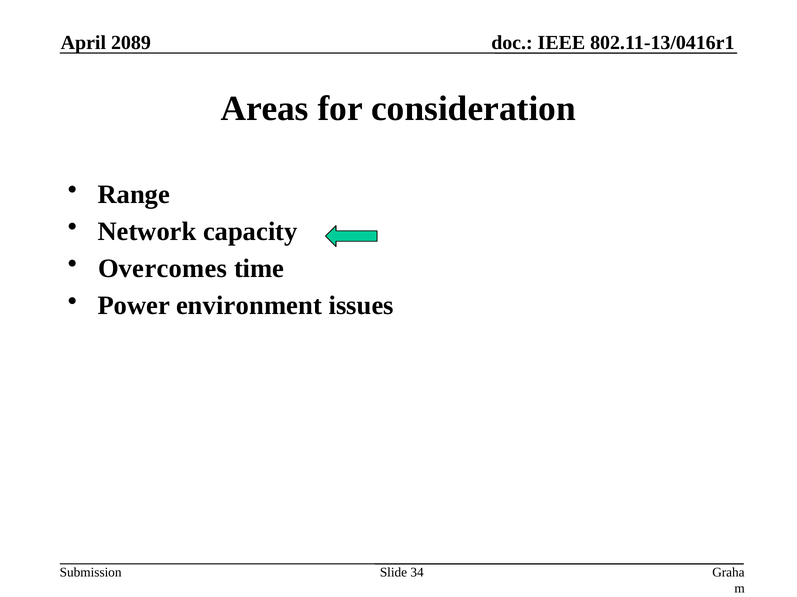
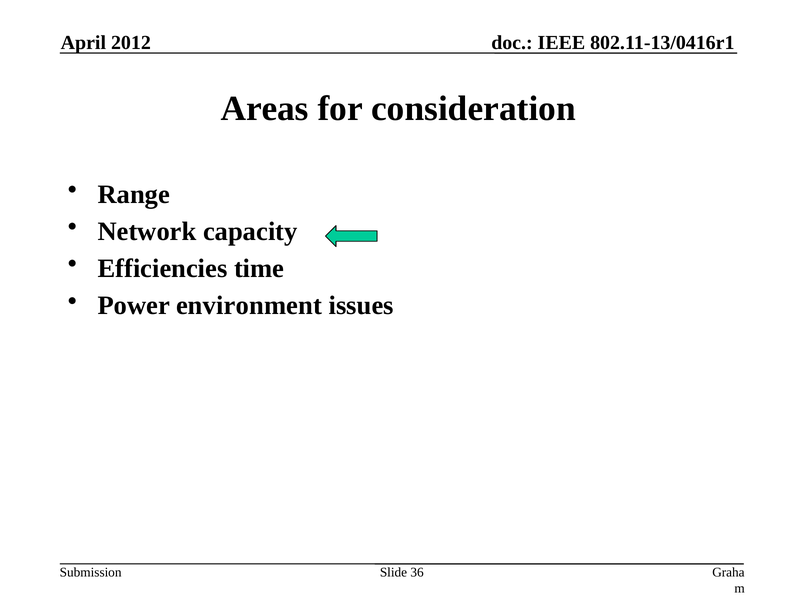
2089: 2089 -> 2012
Overcomes: Overcomes -> Efficiencies
34: 34 -> 36
